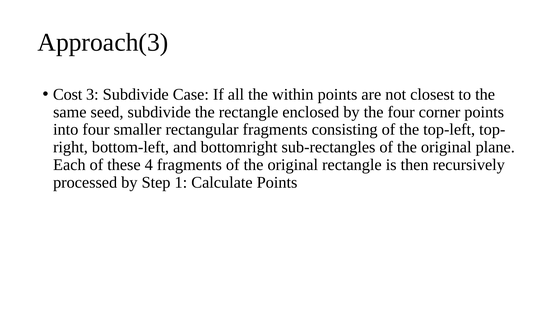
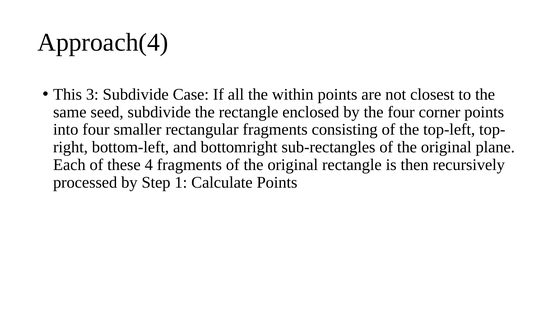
Approach(3: Approach(3 -> Approach(4
Cost: Cost -> This
